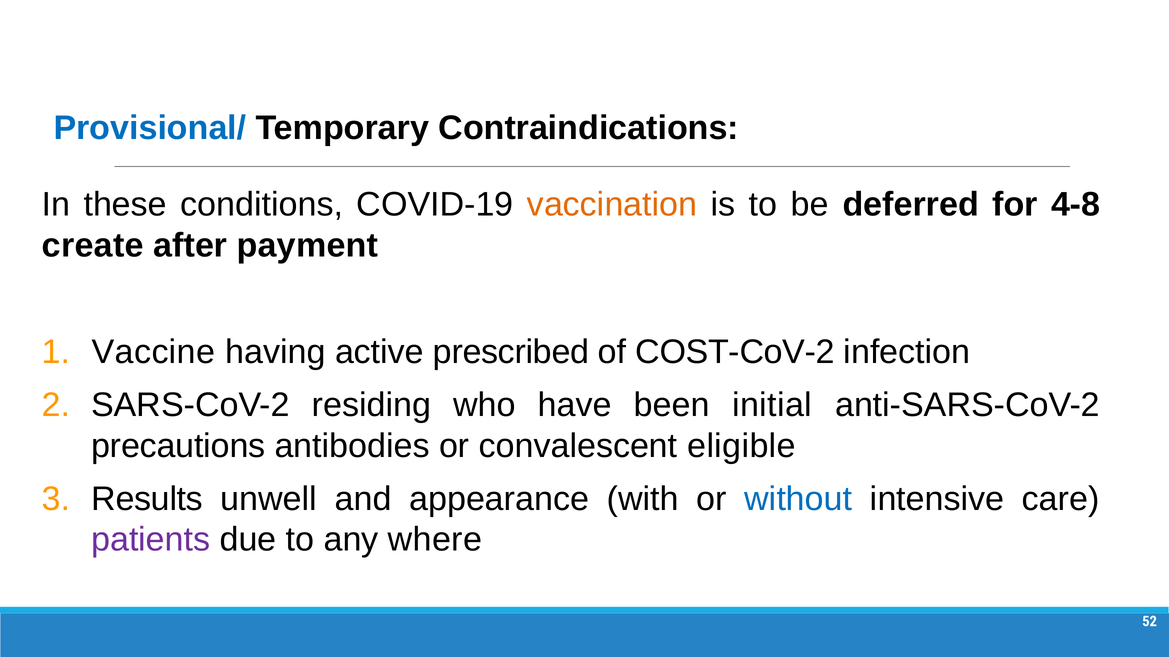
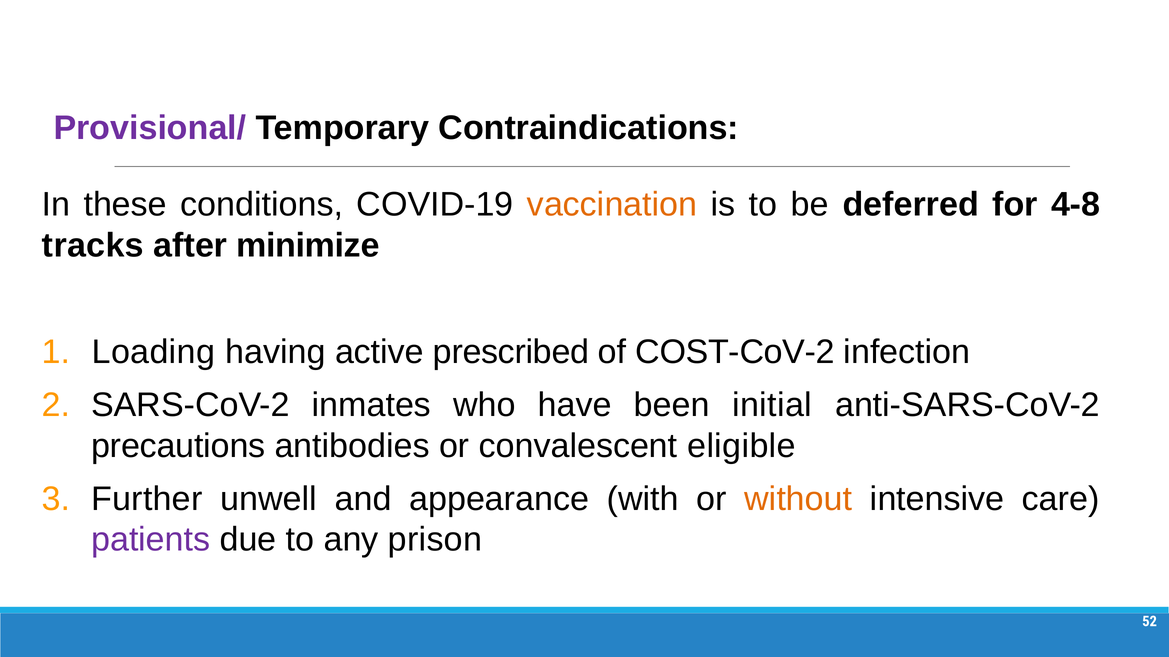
Provisional/ colour: blue -> purple
create: create -> tracks
payment: payment -> minimize
Vaccine: Vaccine -> Loading
residing: residing -> inmates
Results: Results -> Further
without colour: blue -> orange
where: where -> prison
